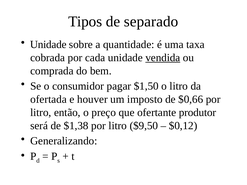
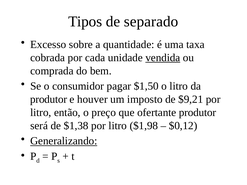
Unidade at (48, 45): Unidade -> Excesso
ofertada at (48, 99): ofertada -> produtor
$0,66: $0,66 -> $9,21
$9,50: $9,50 -> $1,98
Generalizando underline: none -> present
